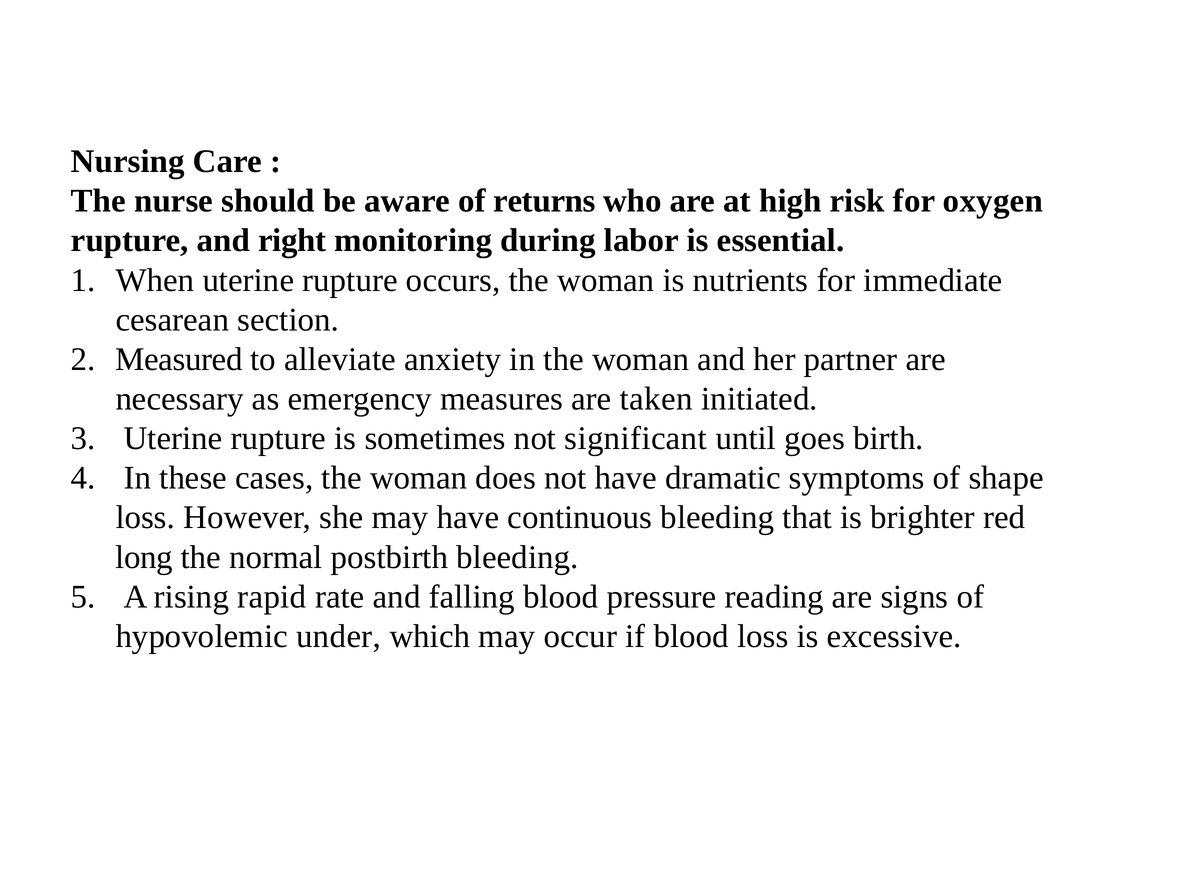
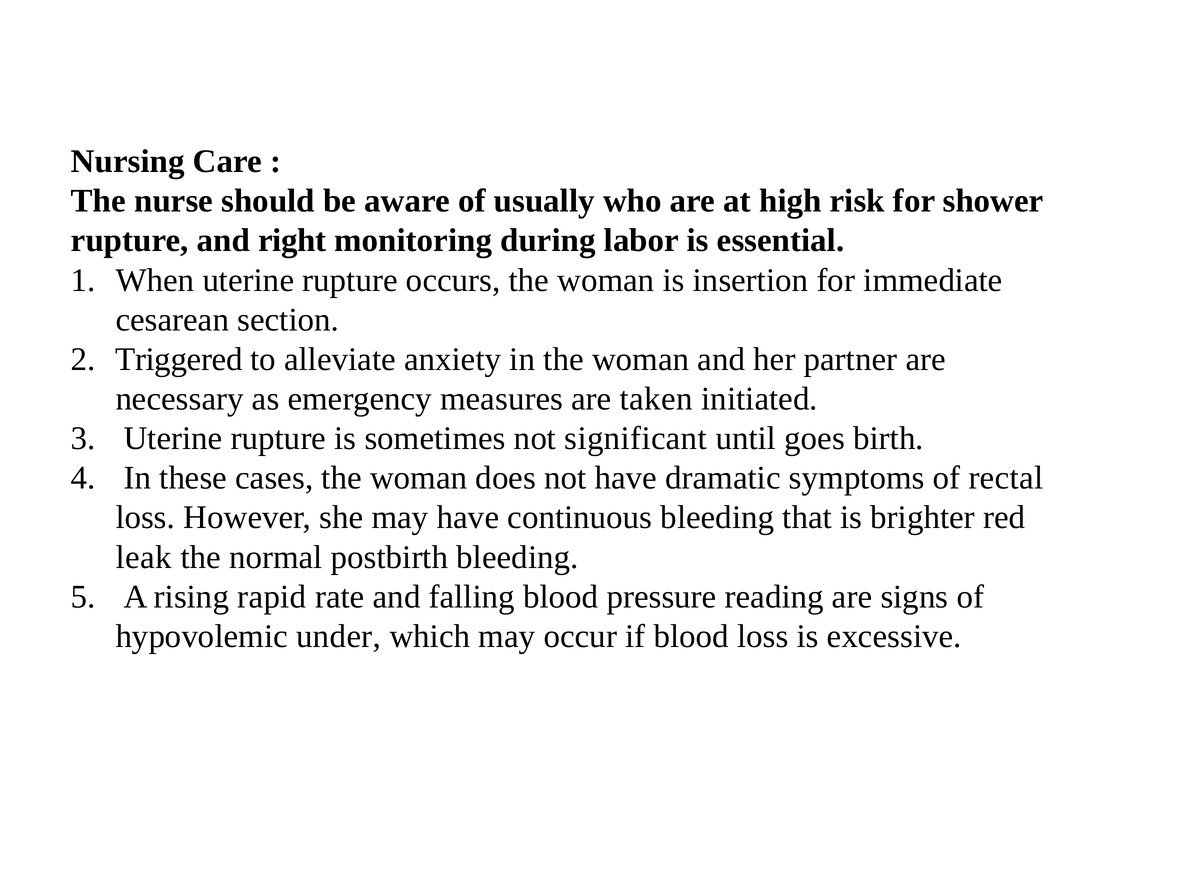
returns: returns -> usually
oxygen: oxygen -> shower
nutrients: nutrients -> insertion
Measured: Measured -> Triggered
shape: shape -> rectal
long: long -> leak
